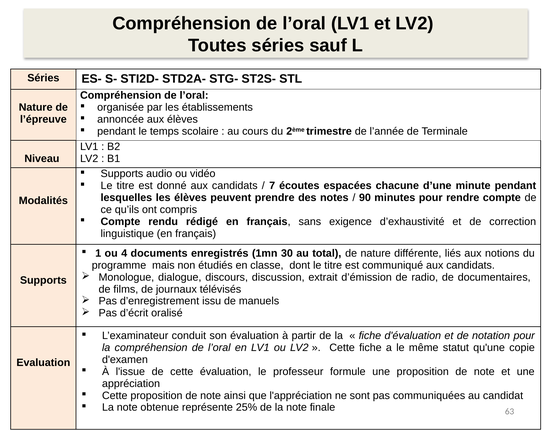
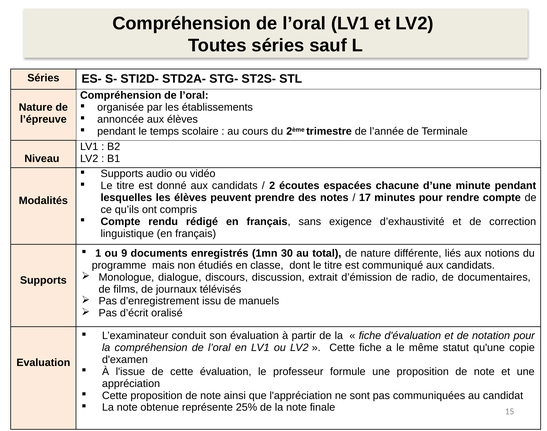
7: 7 -> 2
90: 90 -> 17
4: 4 -> 9
63: 63 -> 15
